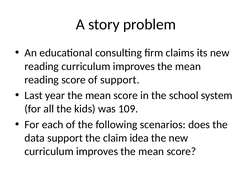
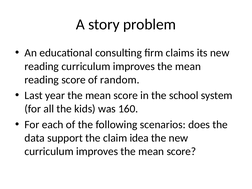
of support: support -> random
109: 109 -> 160
